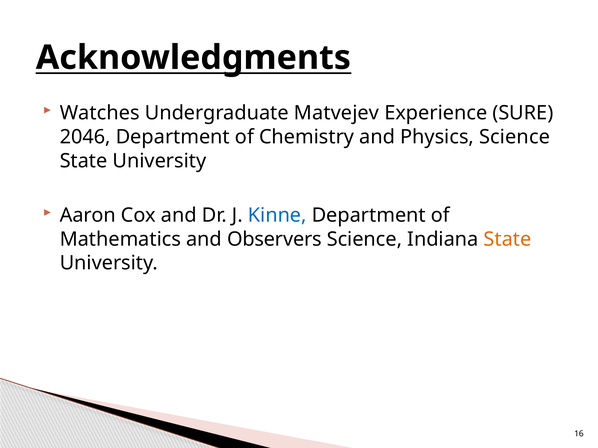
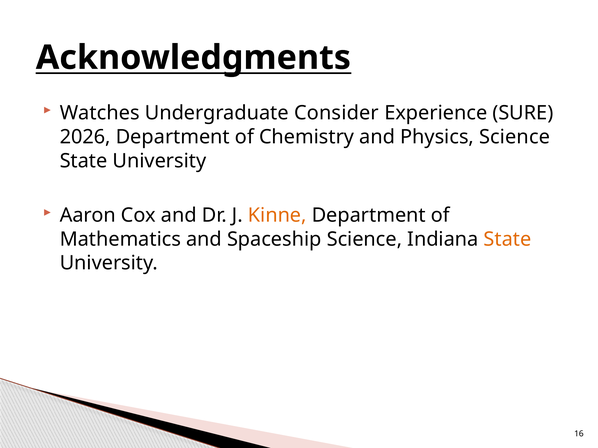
Matvejev: Matvejev -> Consider
2046: 2046 -> 2026
Kinne colour: blue -> orange
Observers: Observers -> Spaceship
